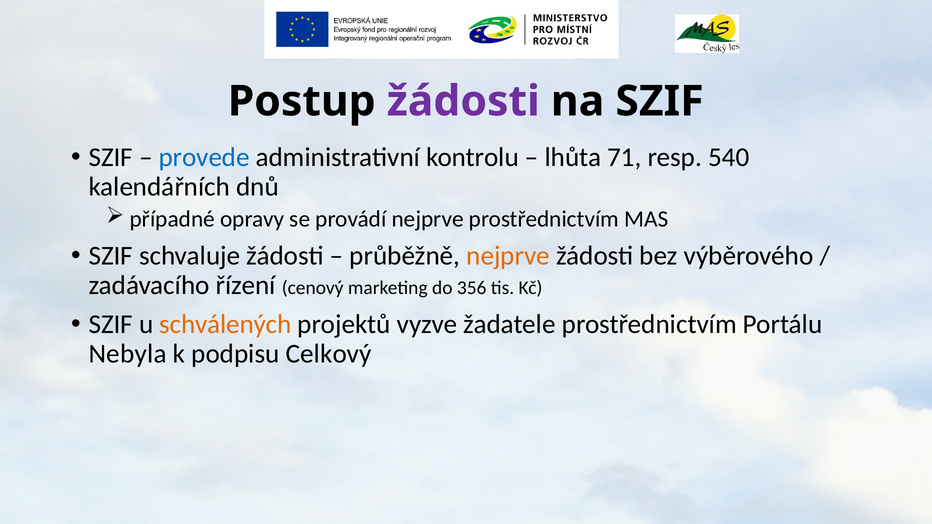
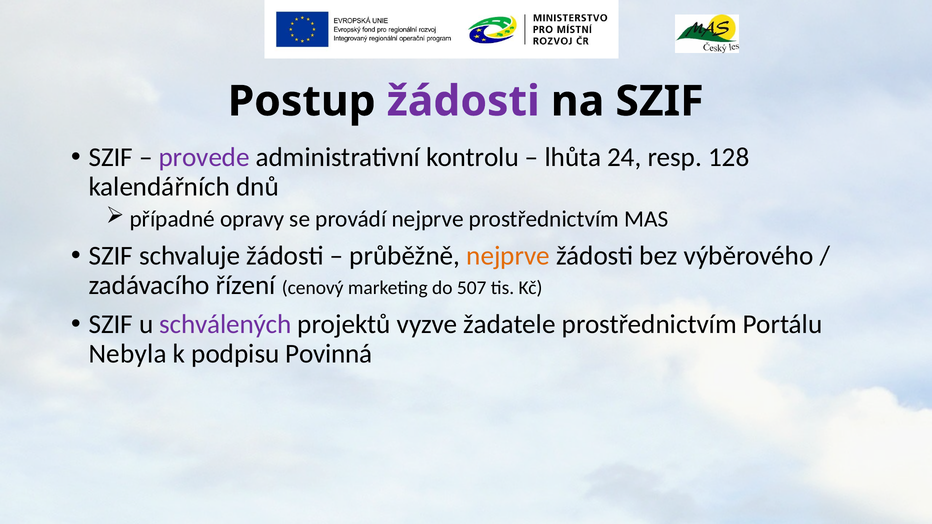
provede colour: blue -> purple
71: 71 -> 24
540: 540 -> 128
356: 356 -> 507
schválených colour: orange -> purple
Celkový: Celkový -> Povinná
